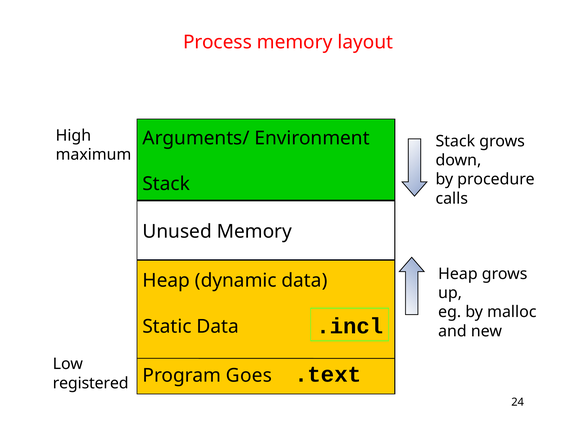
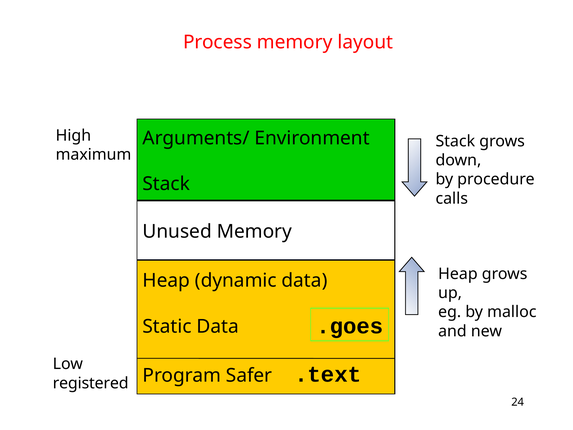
.incl: .incl -> .goes
Goes: Goes -> Safer
